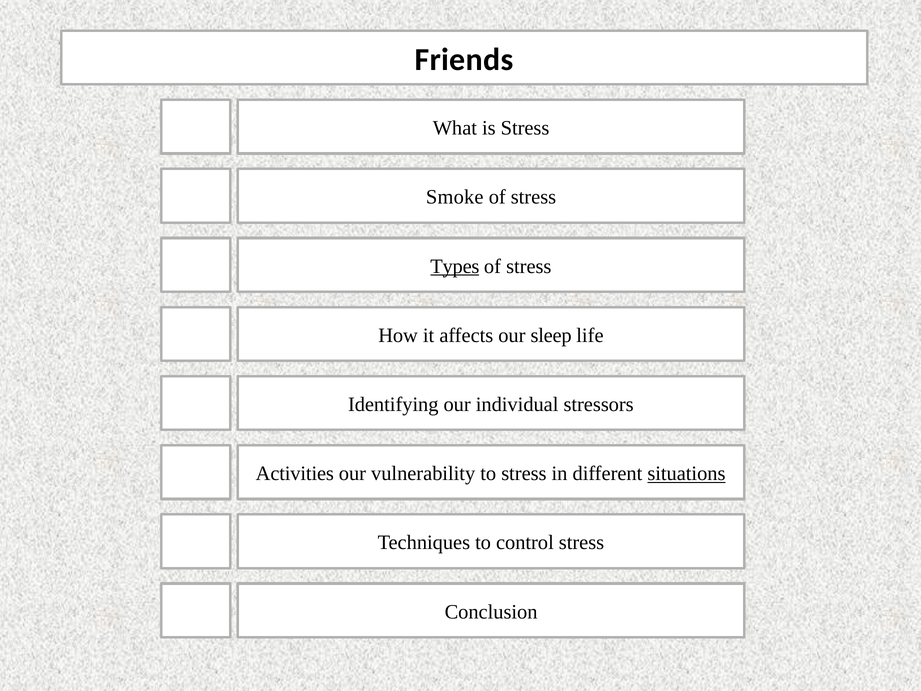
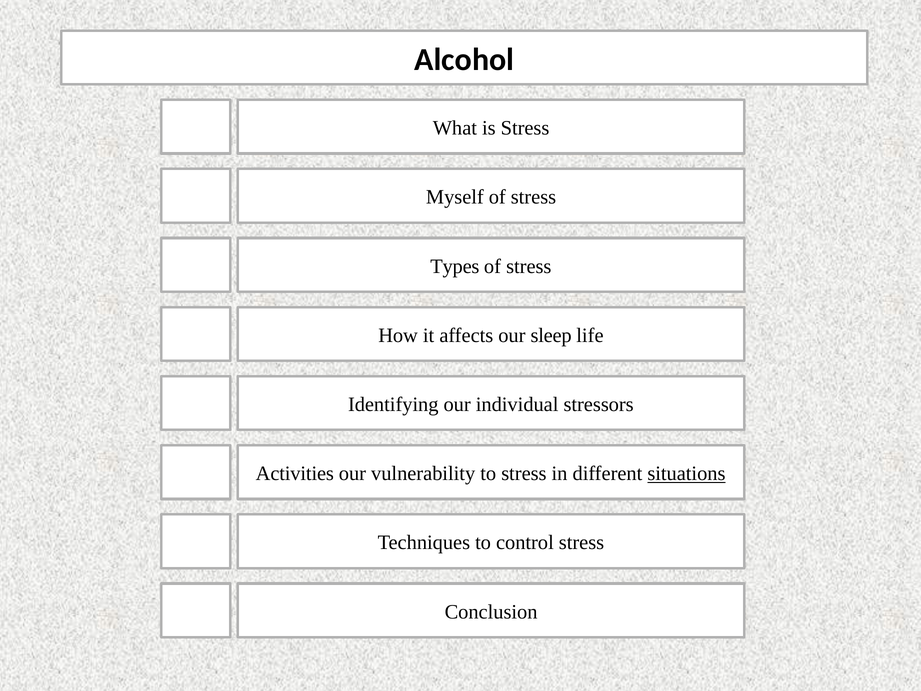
Friends: Friends -> Alcohol
Smoke: Smoke -> Myself
Types underline: present -> none
